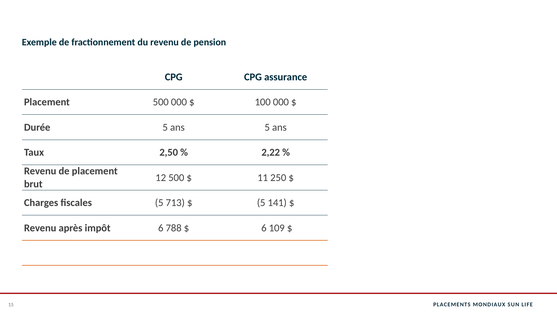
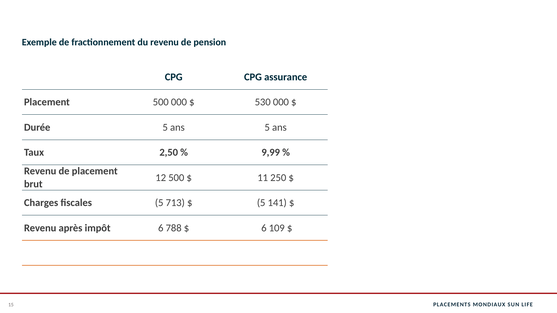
100: 100 -> 530
2,22: 2,22 -> 9,99
